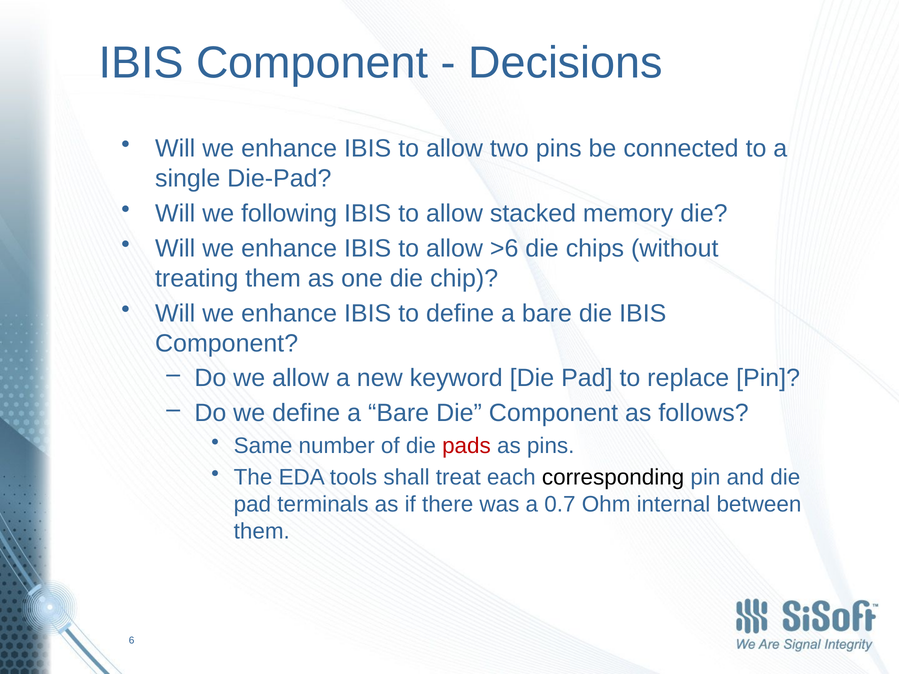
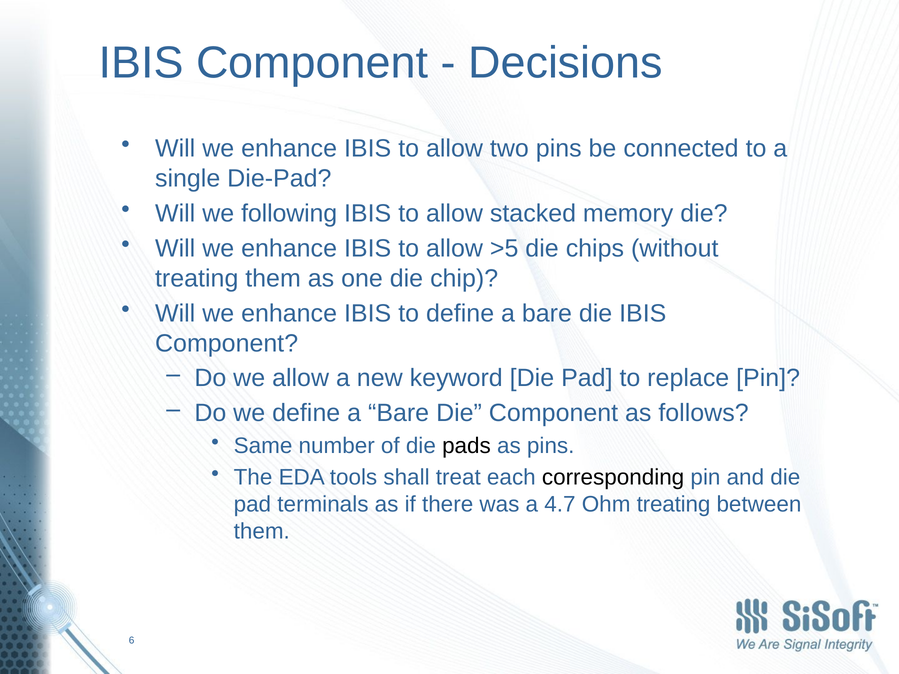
>6: >6 -> >5
pads colour: red -> black
0.7: 0.7 -> 4.7
Ohm internal: internal -> treating
